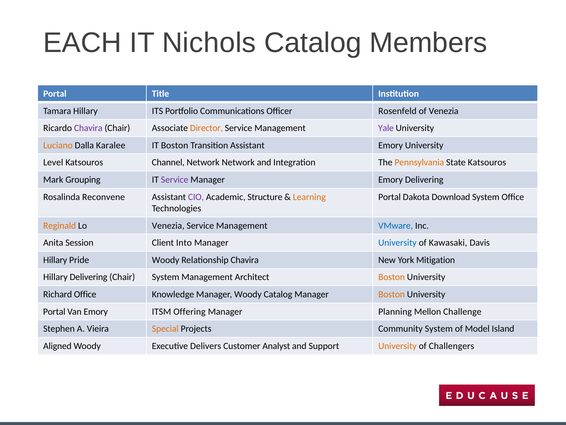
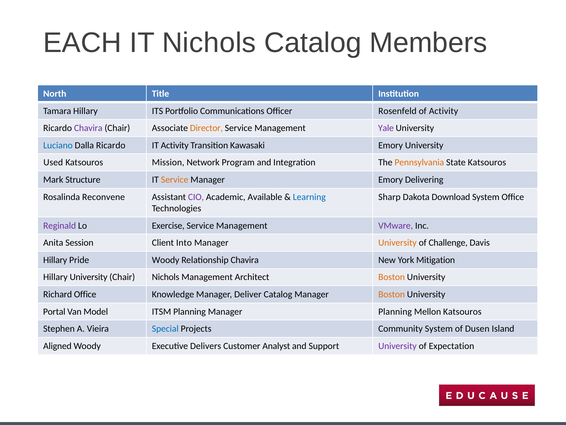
Portal at (55, 94): Portal -> North
of Venezia: Venezia -> Activity
Luciano colour: orange -> blue
Dalla Karalee: Karalee -> Ricardo
IT Boston: Boston -> Activity
Transition Assistant: Assistant -> Kawasaki
Level: Level -> Used
Channel: Channel -> Mission
Network Network: Network -> Program
Grouping: Grouping -> Structure
Service at (175, 179) colour: purple -> orange
Structure: Structure -> Available
Learning colour: orange -> blue
Portal at (390, 197): Portal -> Sharp
Reginald colour: orange -> purple
Lo Venezia: Venezia -> Exercise
VMware colour: blue -> purple
University at (397, 243) colour: blue -> orange
Kawasaki: Kawasaki -> Challenge
Hillary Delivering: Delivering -> University
Chair System: System -> Nichols
Manager Woody: Woody -> Deliver
Van Emory: Emory -> Model
ITSM Offering: Offering -> Planning
Mellon Challenge: Challenge -> Katsouros
Special colour: orange -> blue
Model: Model -> Dusen
University at (397, 346) colour: orange -> purple
Challengers: Challengers -> Expectation
